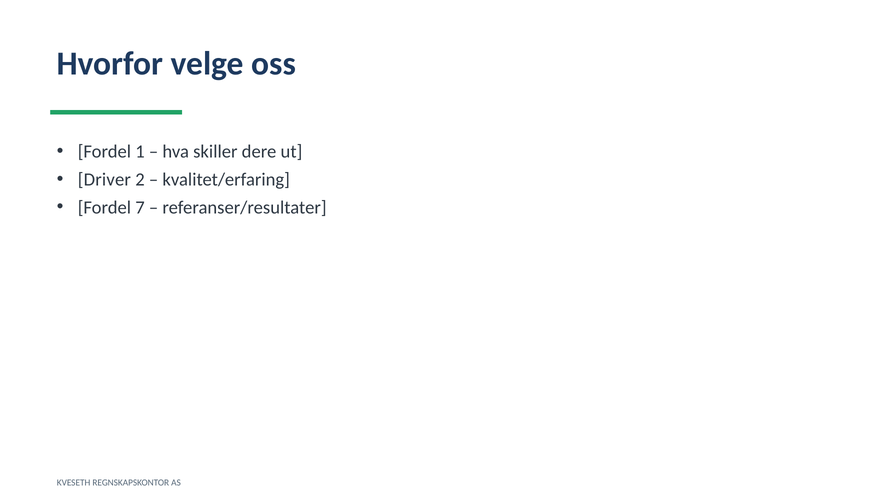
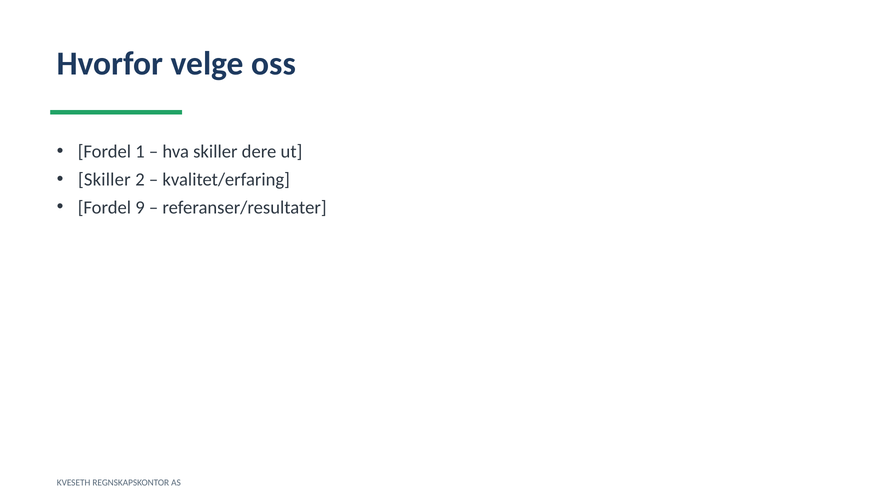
Driver at (104, 179): Driver -> Skiller
7: 7 -> 9
